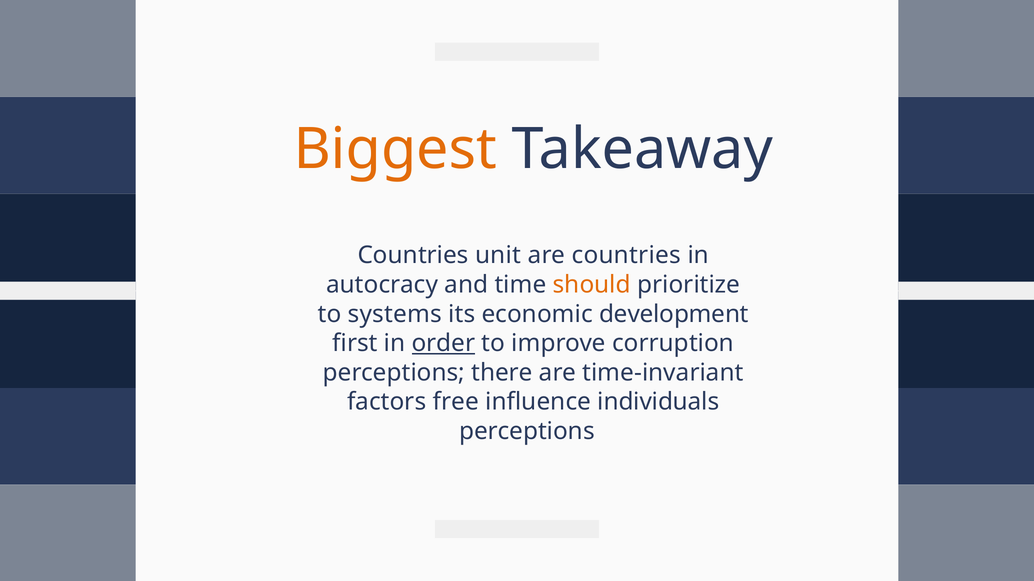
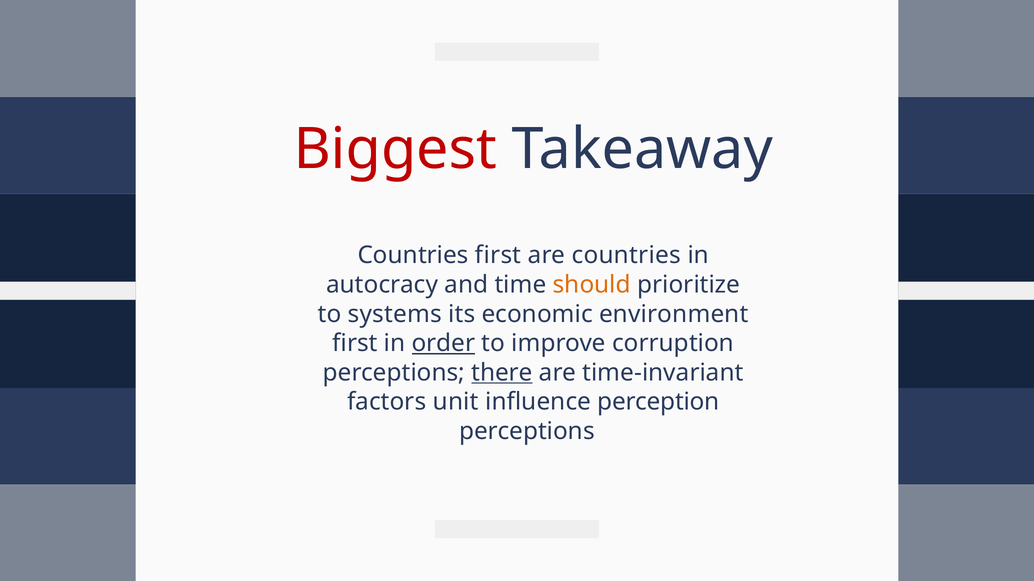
Biggest colour: orange -> red
Countries unit: unit -> first
development: development -> environment
there underline: none -> present
free: free -> unit
individuals: individuals -> perception
